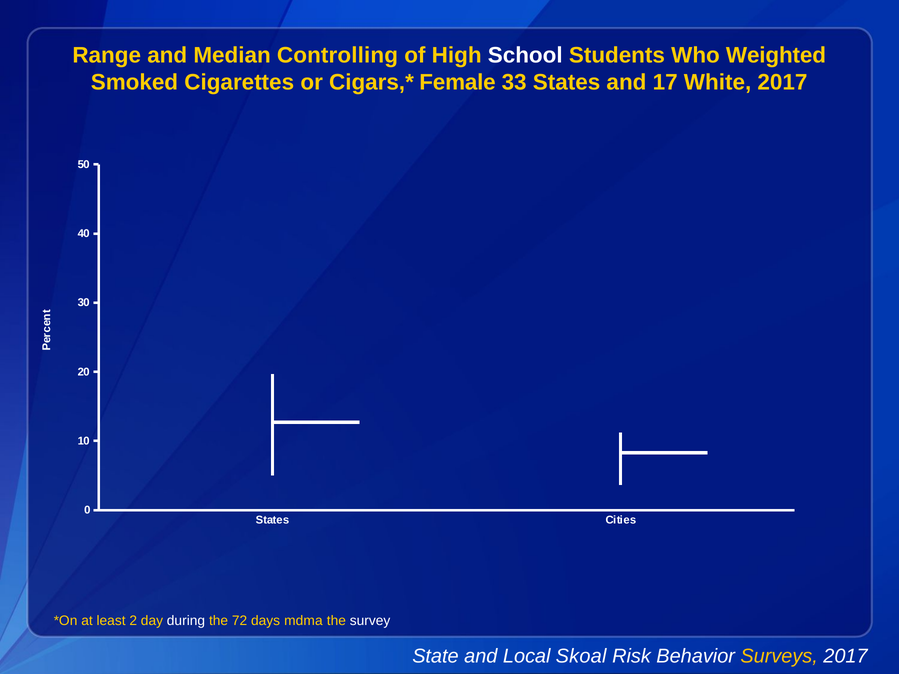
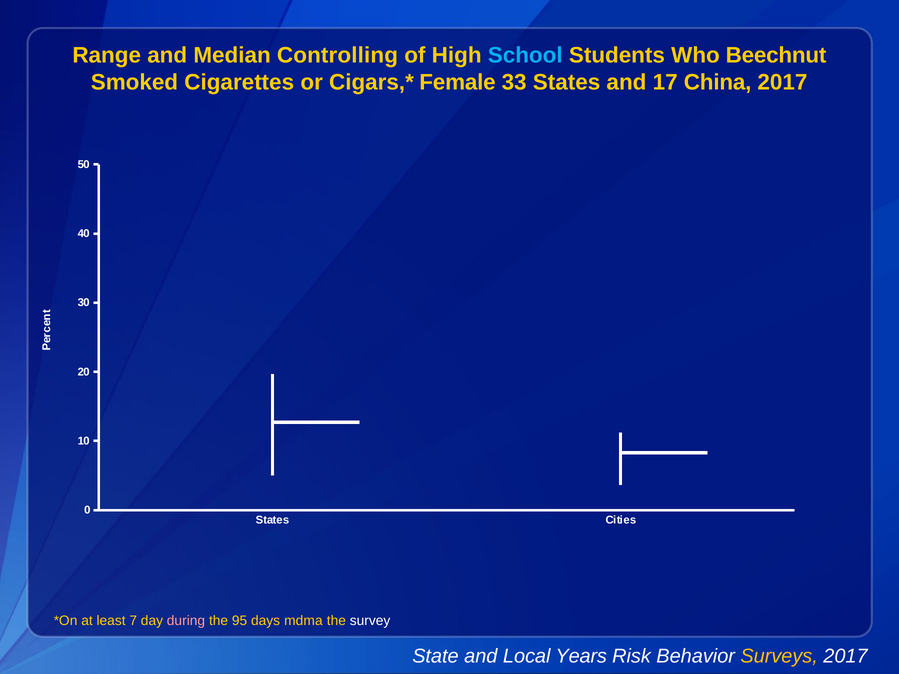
School colour: white -> light blue
Weighted: Weighted -> Beechnut
White: White -> China
2: 2 -> 7
during colour: white -> pink
72: 72 -> 95
Skoal: Skoal -> Years
